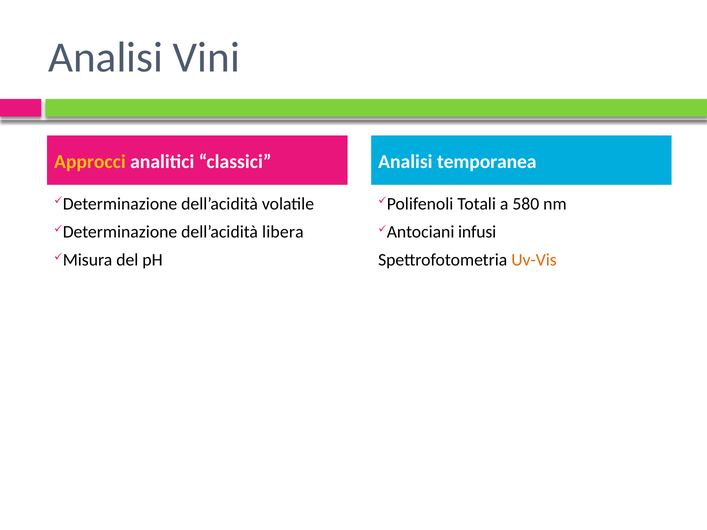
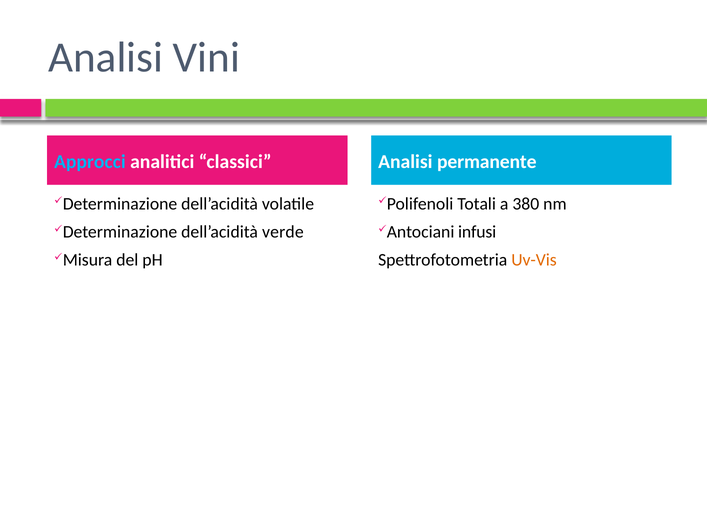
Approcci colour: yellow -> light blue
temporanea: temporanea -> permanente
580: 580 -> 380
libera: libera -> verde
